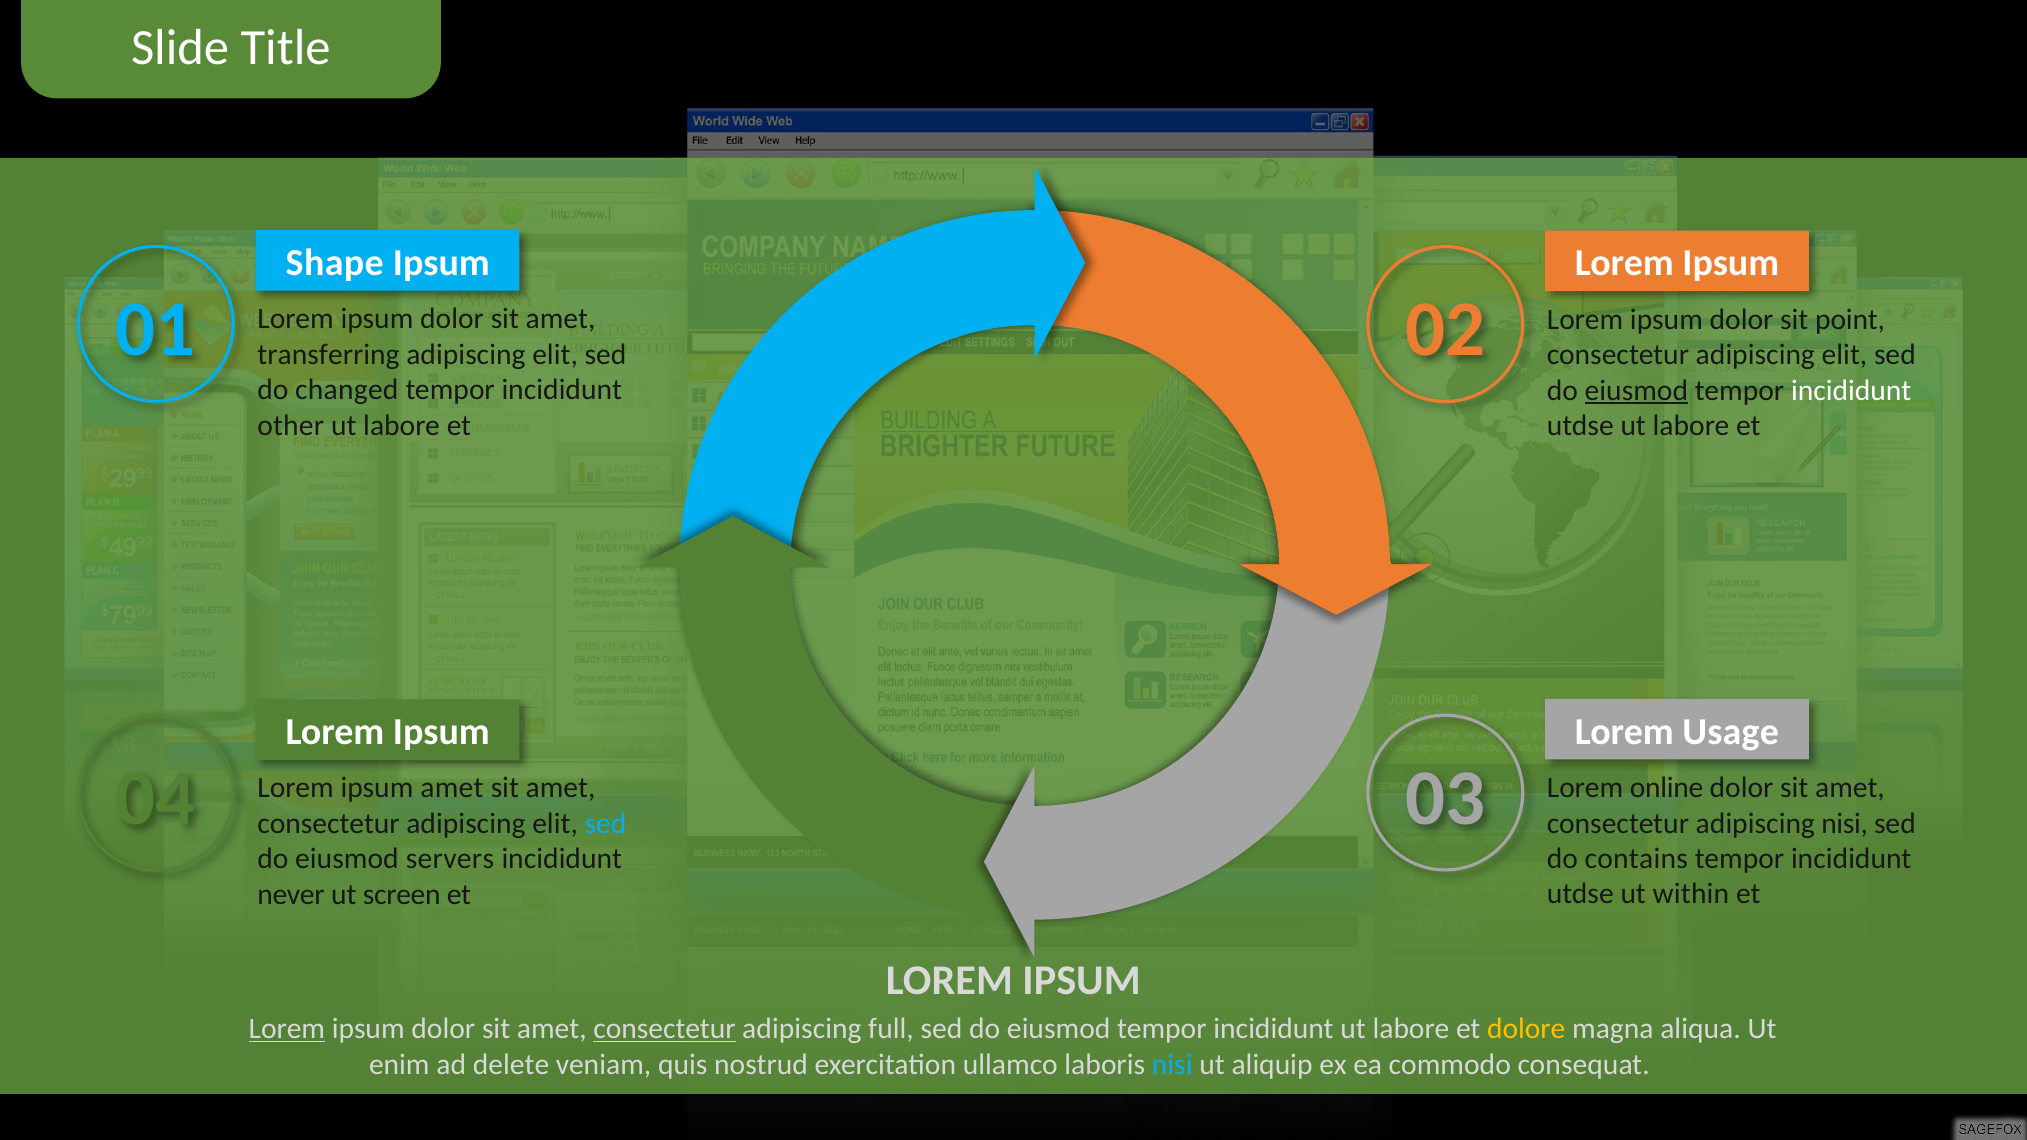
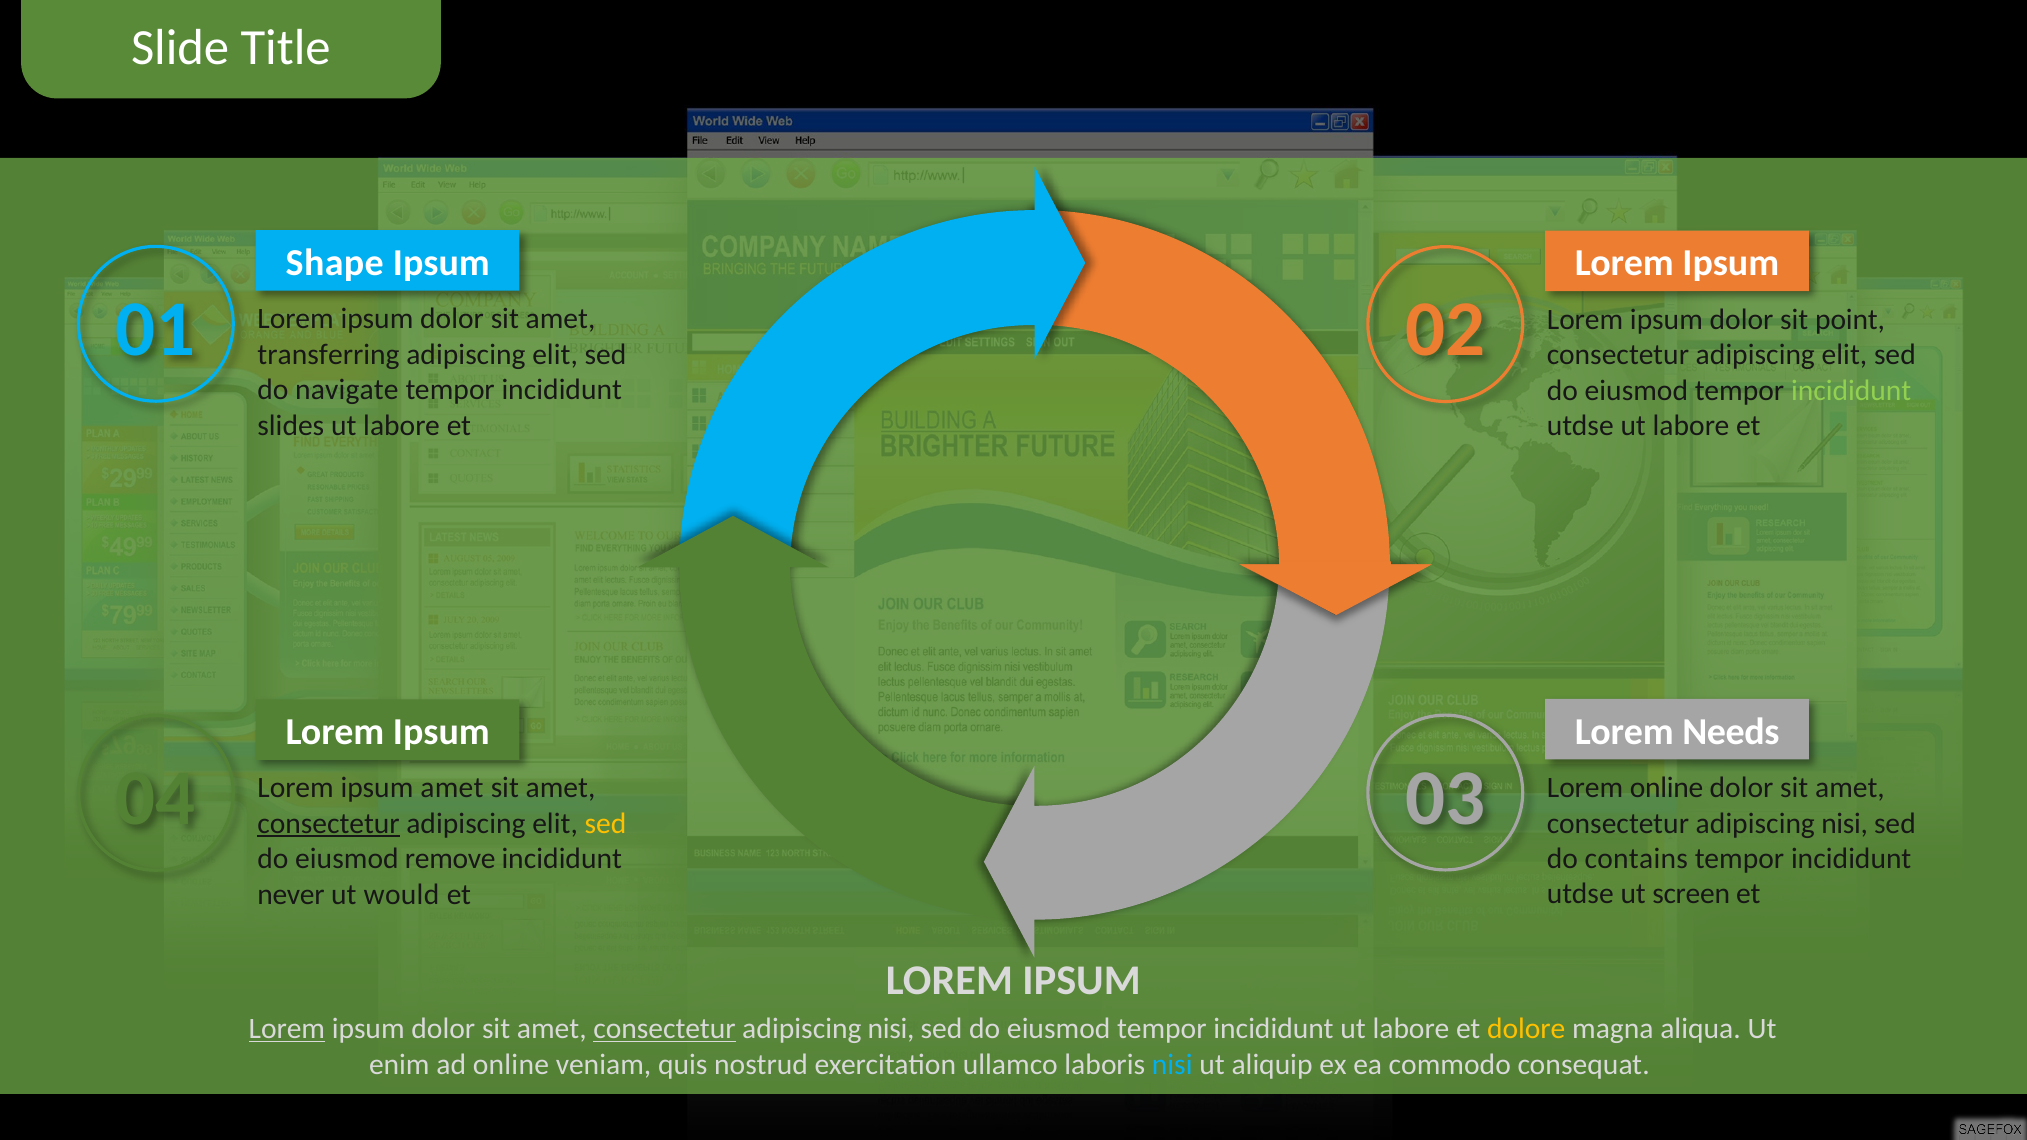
changed: changed -> navigate
eiusmod at (1636, 390) underline: present -> none
incididunt at (1851, 390) colour: white -> light green
other: other -> slides
Usage: Usage -> Needs
consectetur at (329, 824) underline: none -> present
sed at (606, 824) colour: light blue -> yellow
servers: servers -> remove
within: within -> screen
screen: screen -> would
full at (891, 1029): full -> nisi
ad delete: delete -> online
